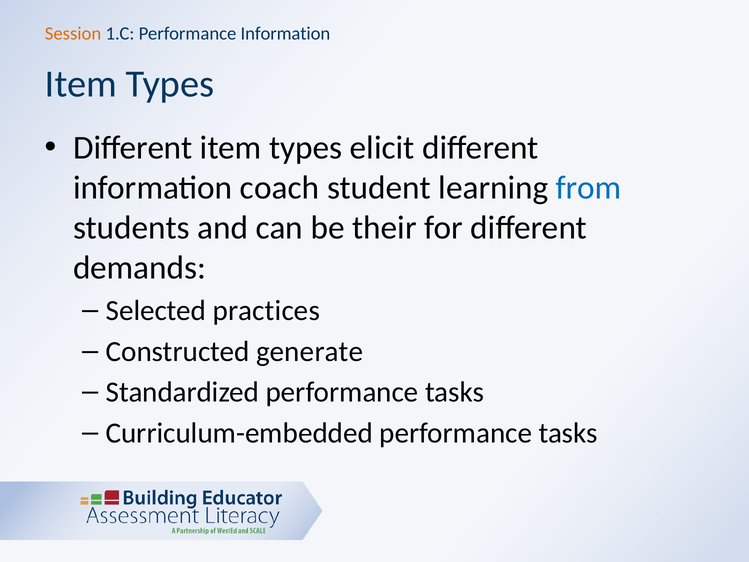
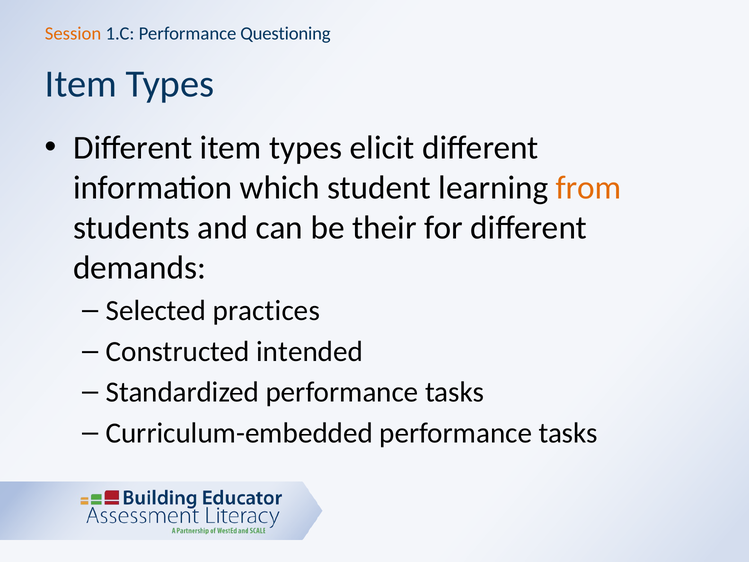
Performance Information: Information -> Questioning
coach: coach -> which
from colour: blue -> orange
generate: generate -> intended
